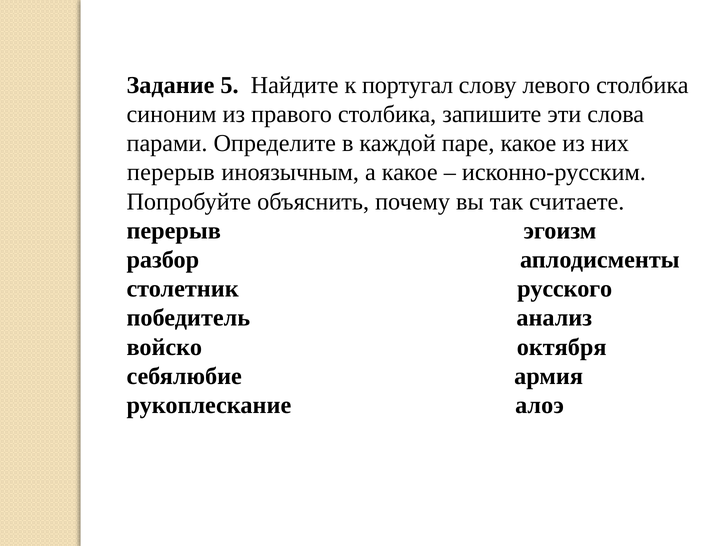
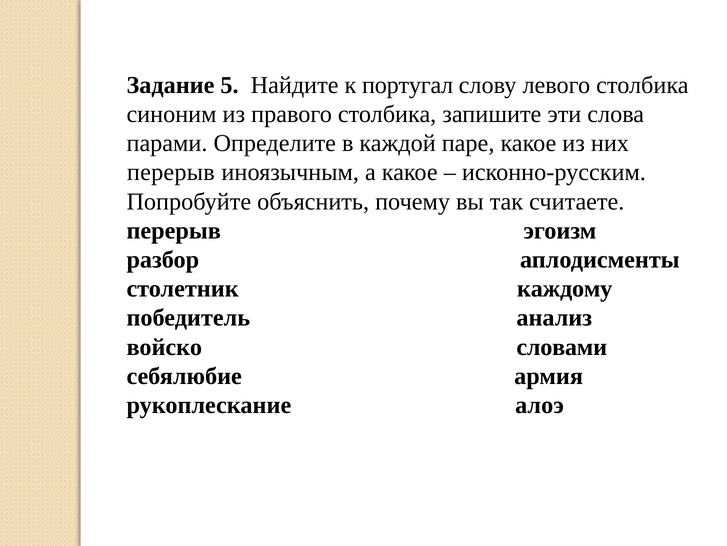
русского: русского -> каждому
октября: октября -> словами
